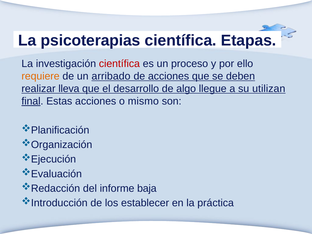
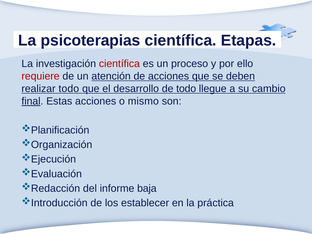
requiere colour: orange -> red
arribado: arribado -> atención
realizar lleva: lleva -> todo
de algo: algo -> todo
utilizan: utilizan -> cambio
